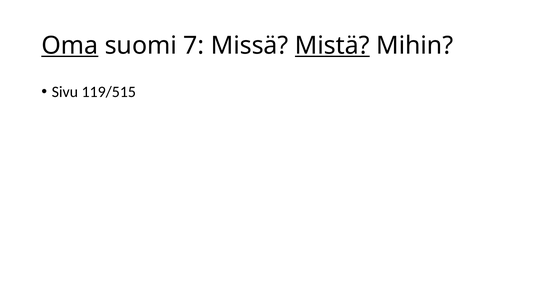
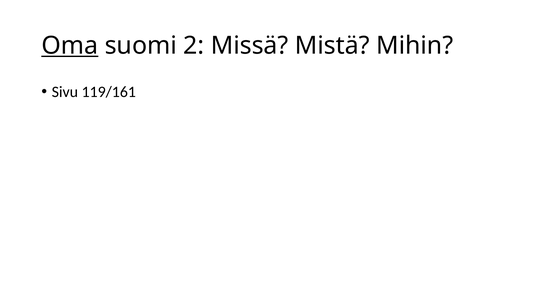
7: 7 -> 2
Mistä underline: present -> none
119/515: 119/515 -> 119/161
